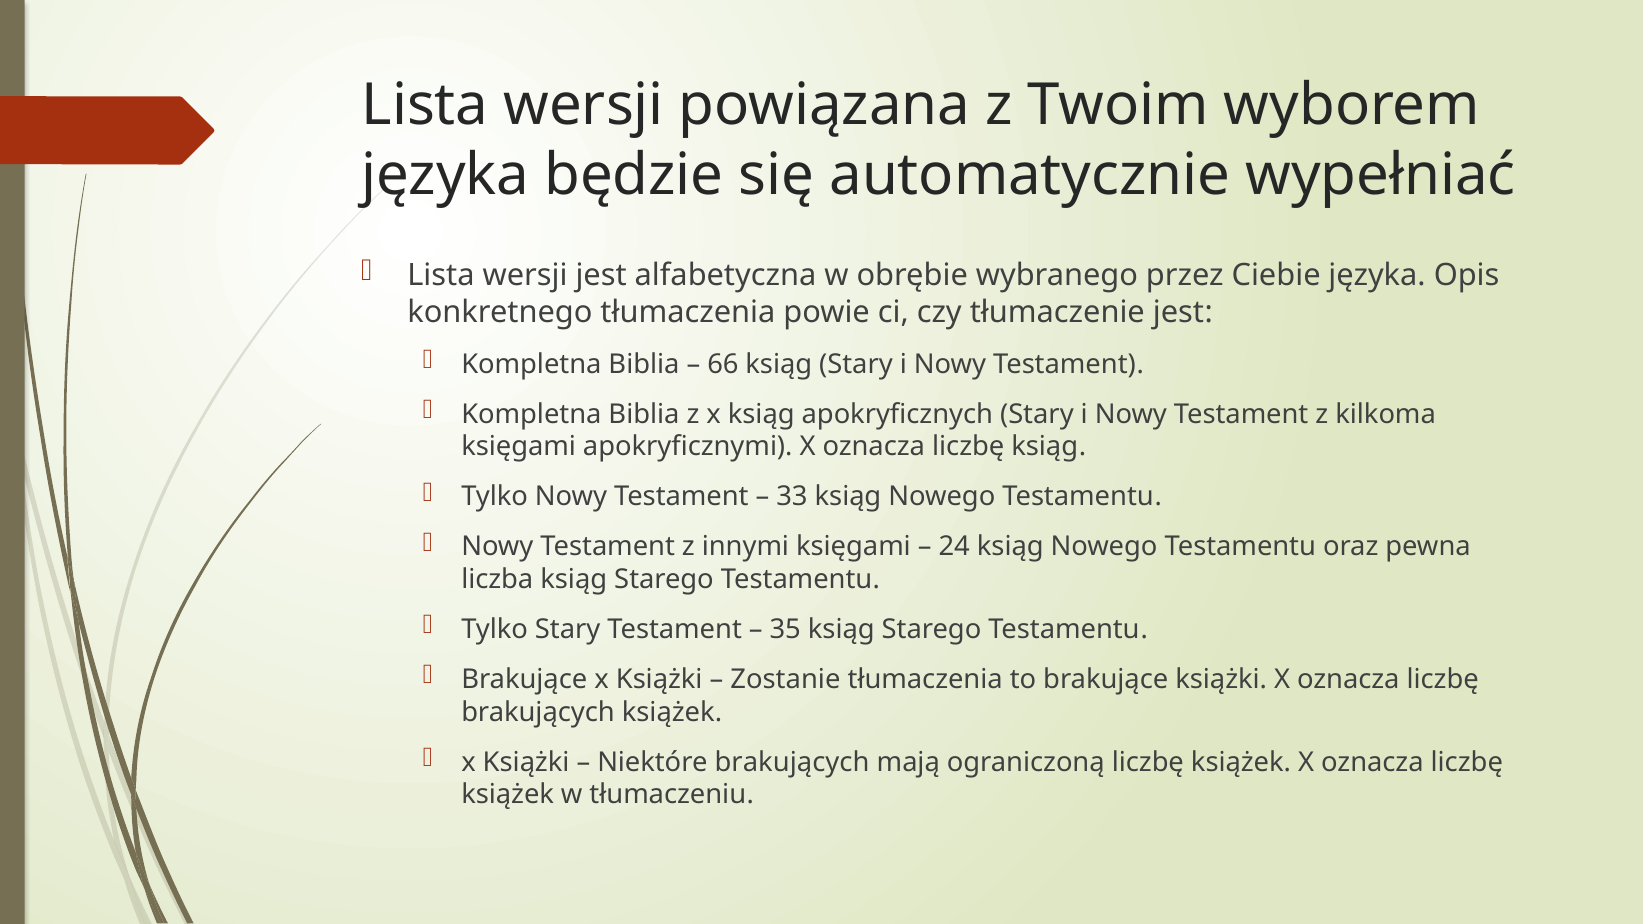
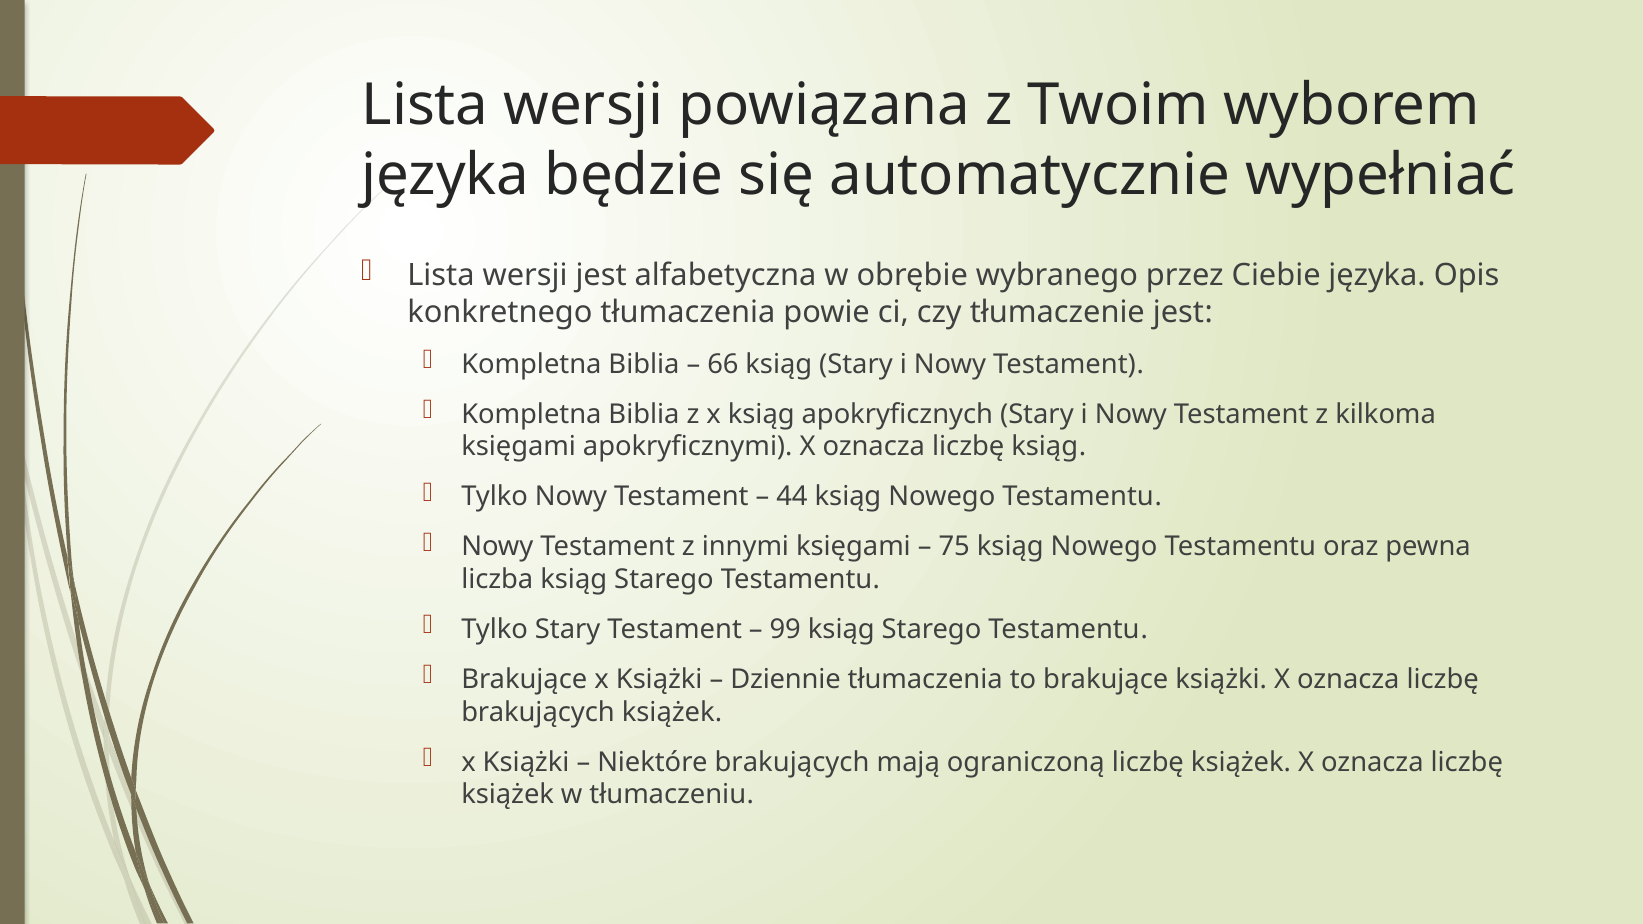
33: 33 -> 44
24: 24 -> 75
35: 35 -> 99
Zostanie: Zostanie -> Dziennie
